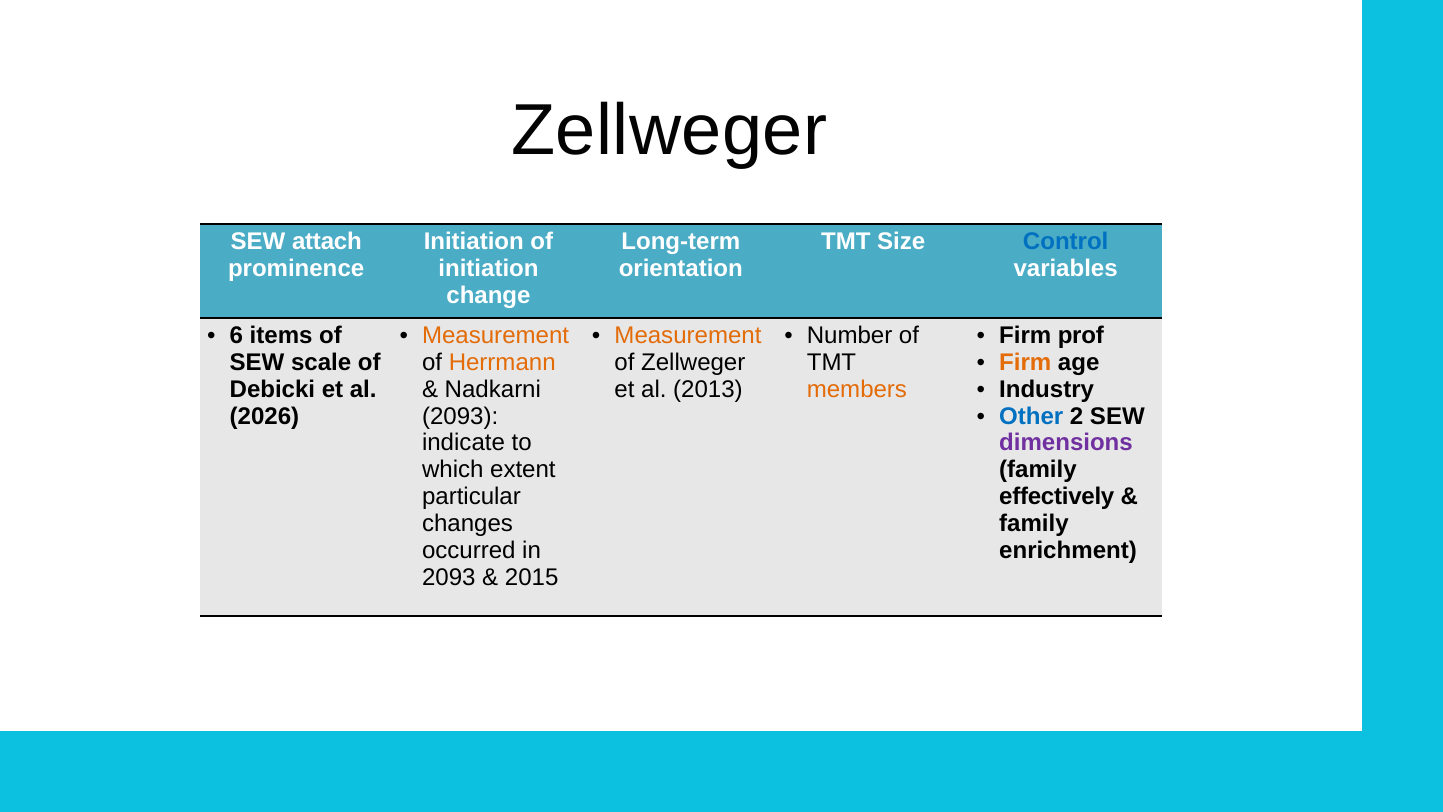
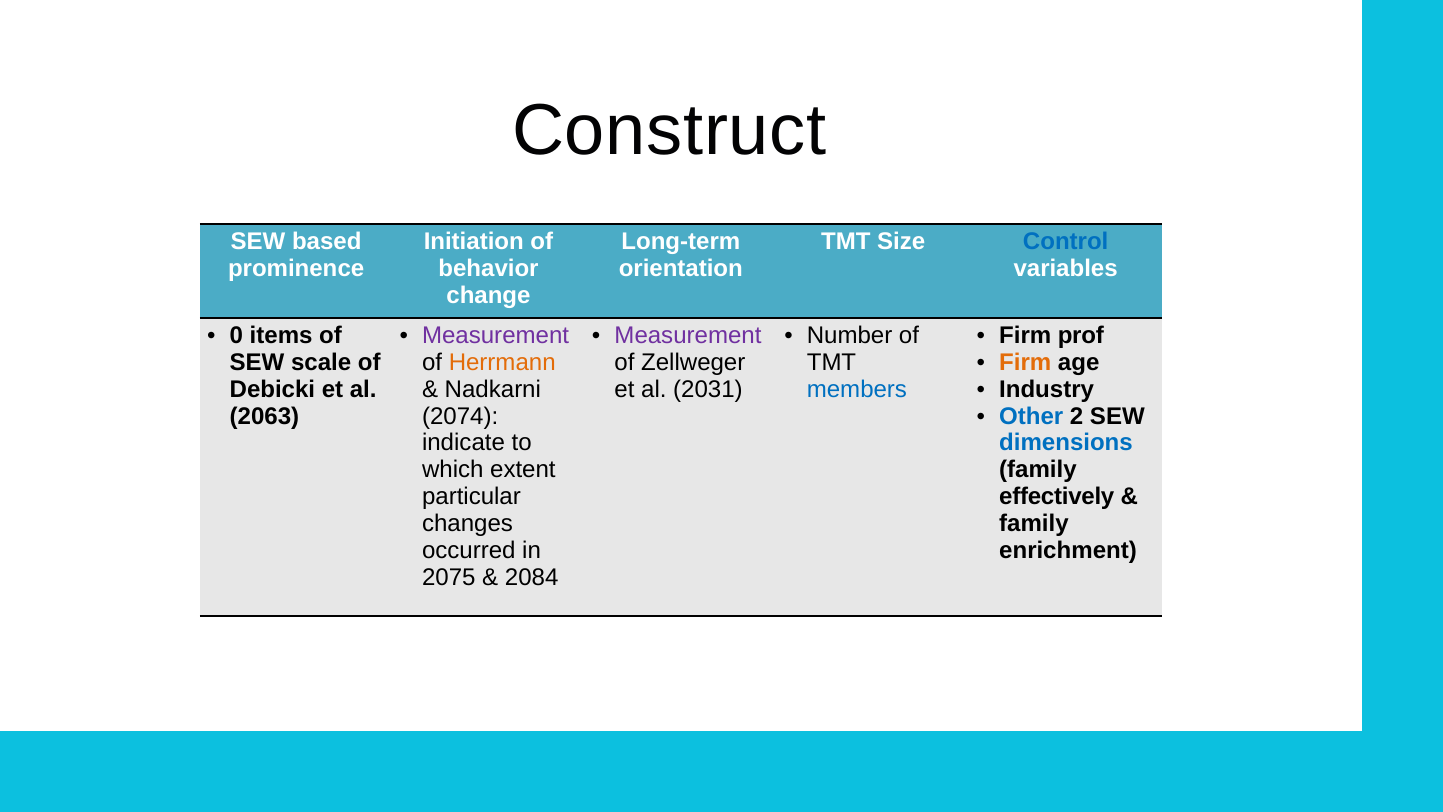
Zellweger at (669, 130): Zellweger -> Construct
attach: attach -> based
initiation at (489, 268): initiation -> behavior
6: 6 -> 0
Measurement at (496, 336) colour: orange -> purple
Measurement at (688, 336) colour: orange -> purple
2013: 2013 -> 2031
members colour: orange -> blue
2026: 2026 -> 2063
2093 at (460, 416): 2093 -> 2074
dimensions colour: purple -> blue
2093 at (449, 577): 2093 -> 2075
2015: 2015 -> 2084
